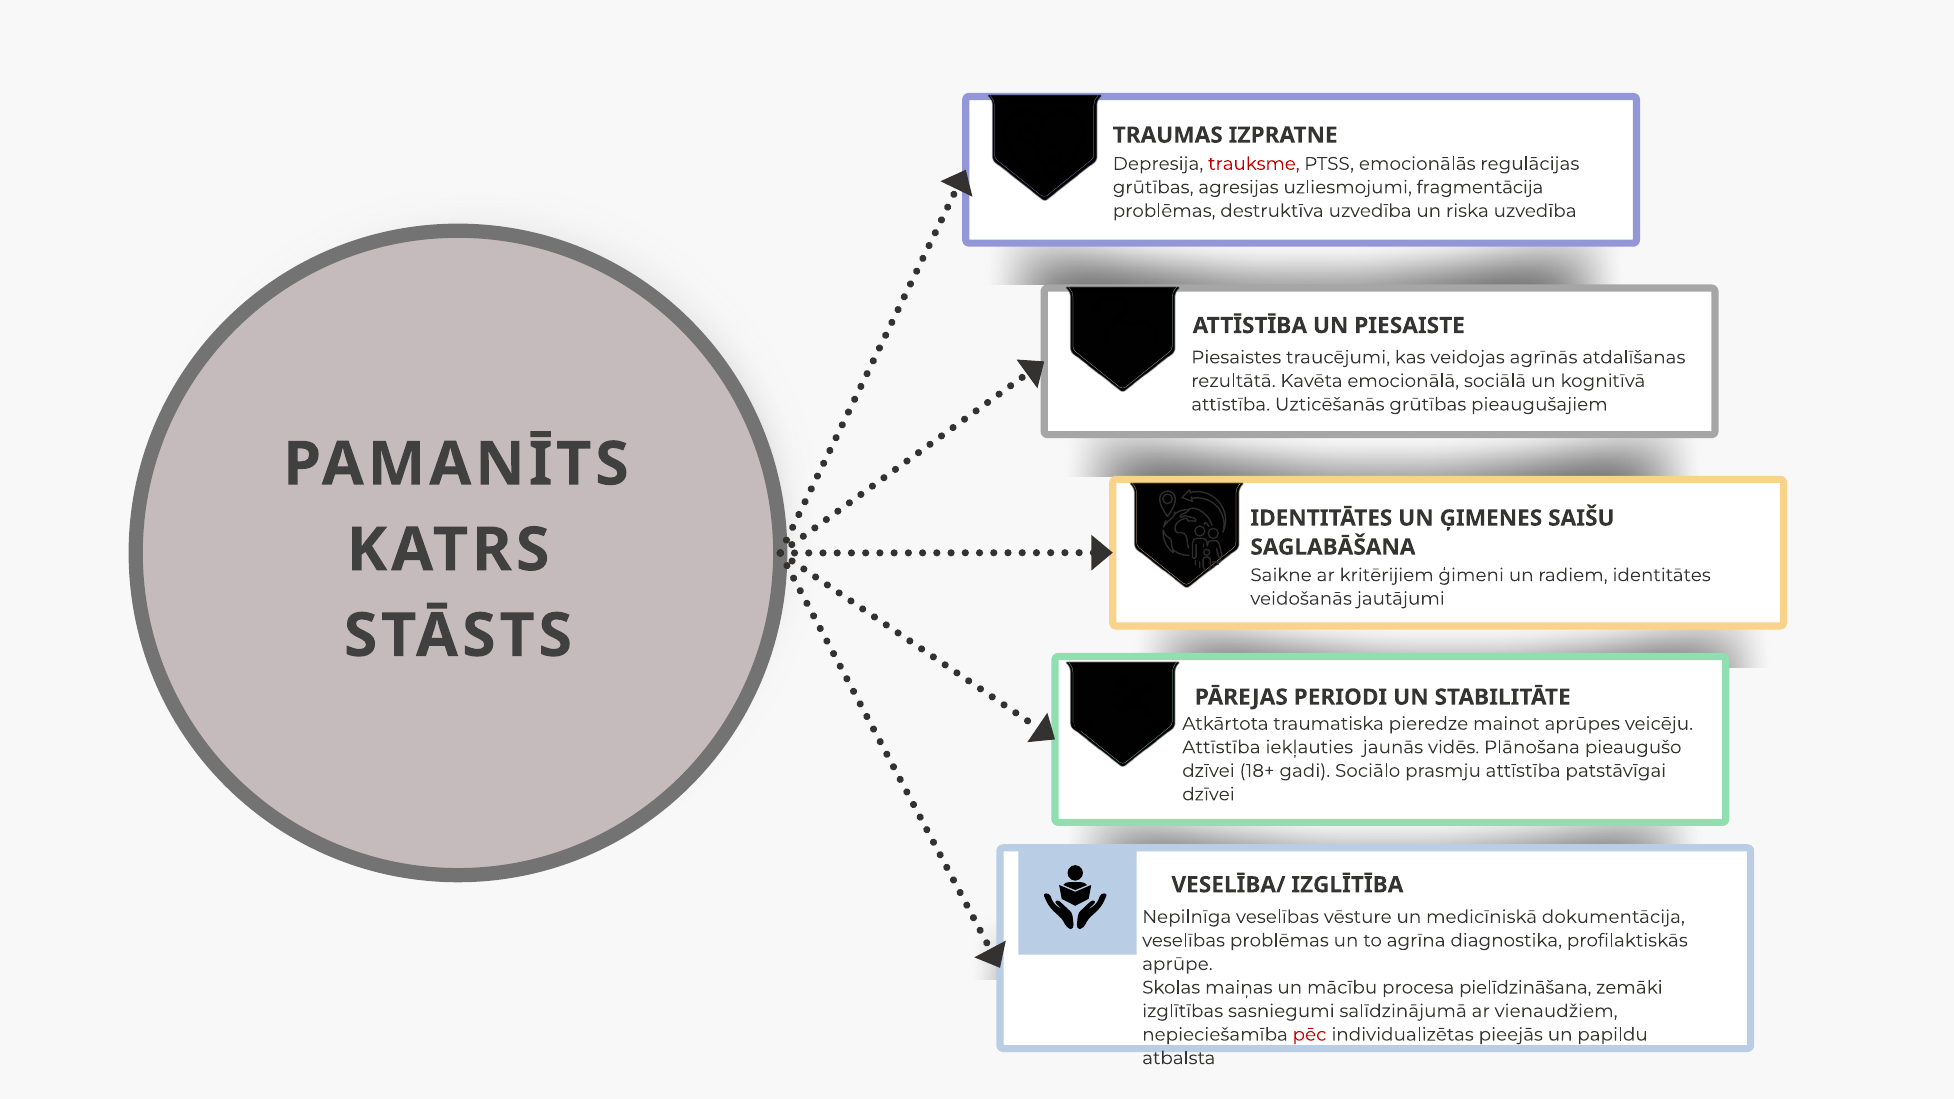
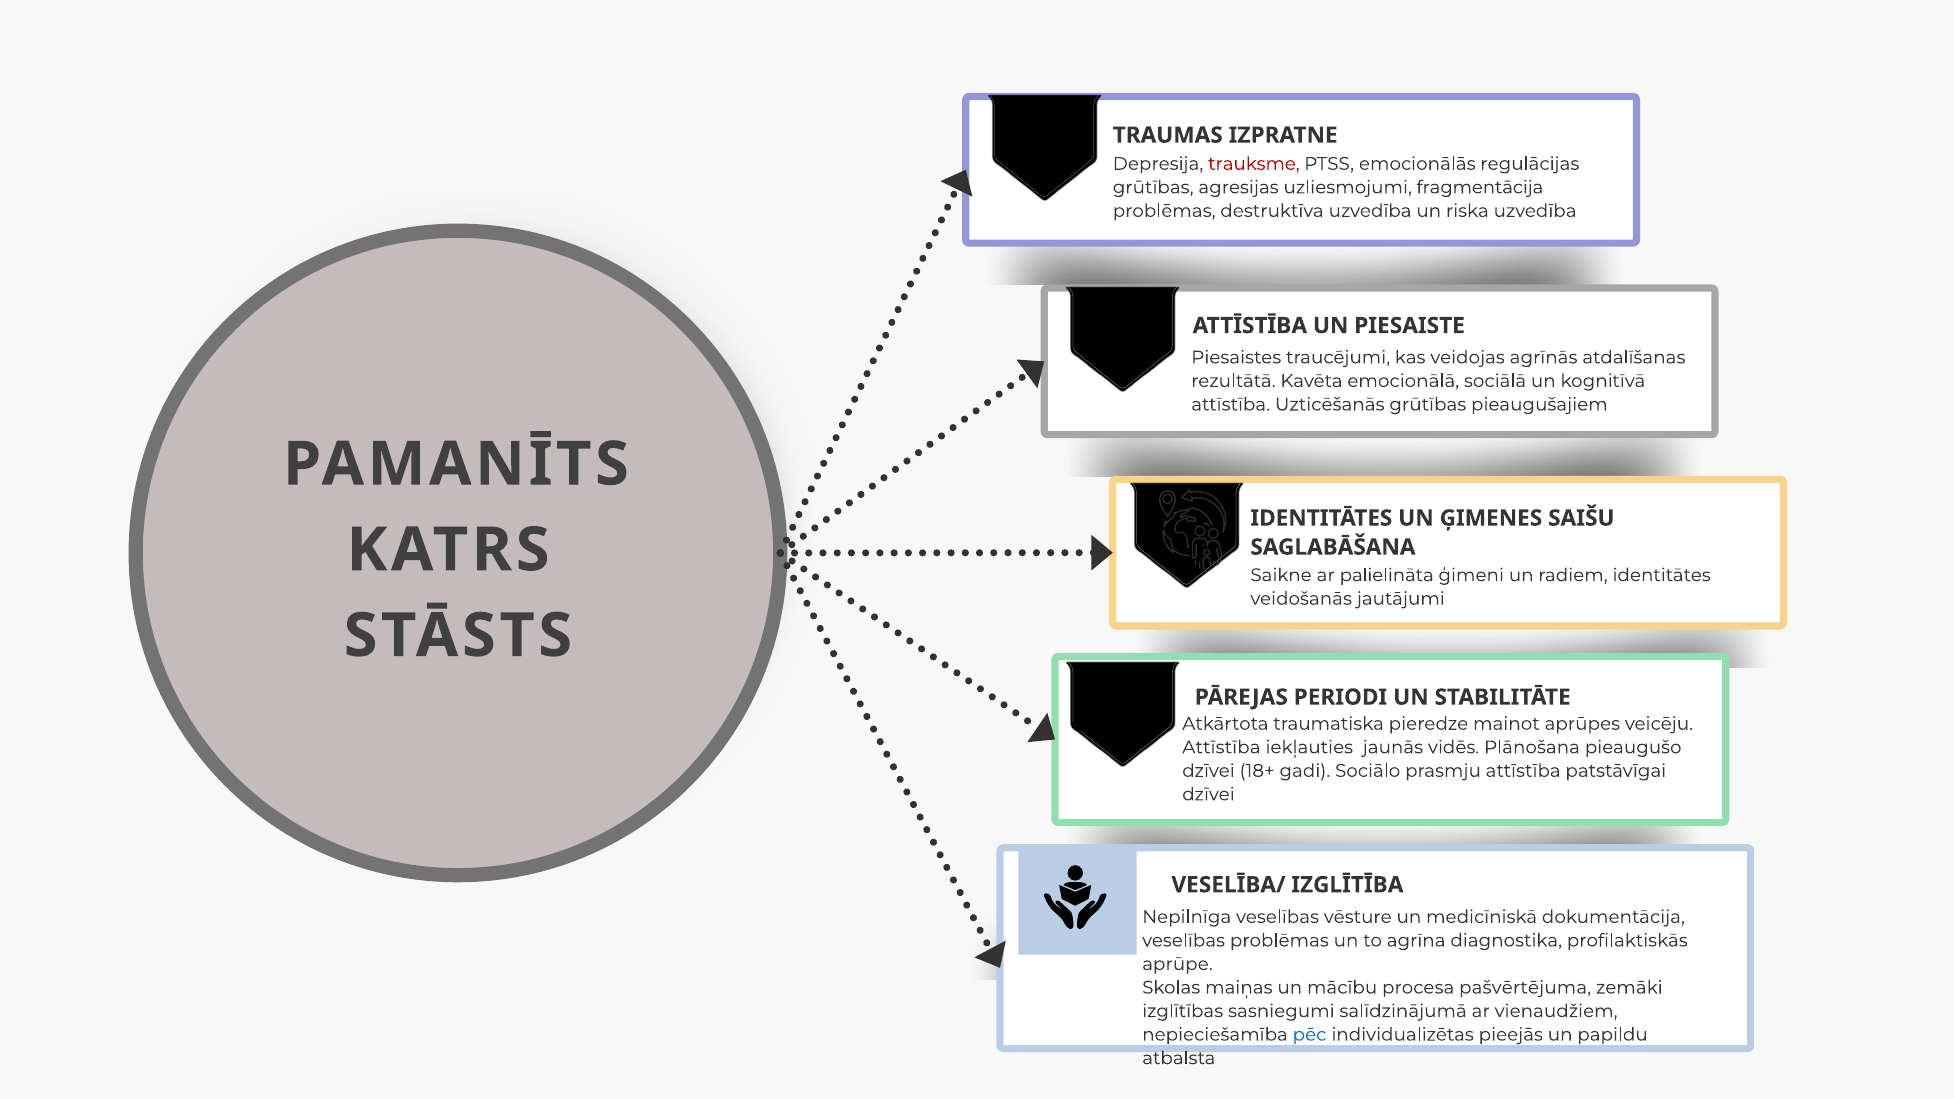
kritērijiem: kritērijiem -> palielināta
pielīdzināšana: pielīdzināšana -> pašvērtējuma
pēc colour: red -> blue
